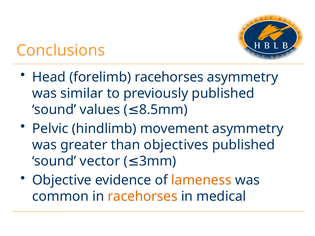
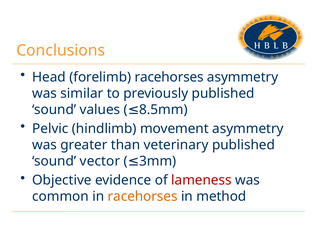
objectives: objectives -> veterinary
lameness colour: orange -> red
medical: medical -> method
